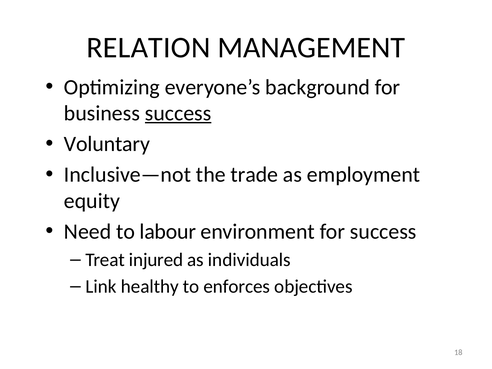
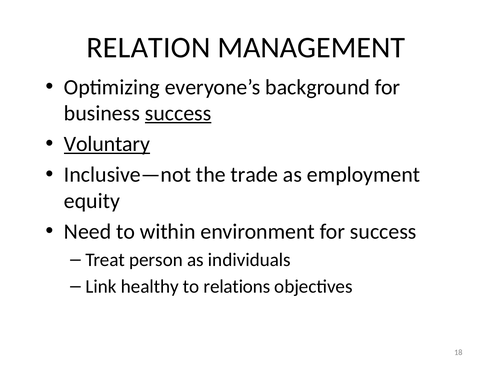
Voluntary underline: none -> present
labour: labour -> within
injured: injured -> person
enforces: enforces -> relations
